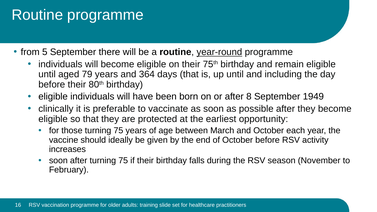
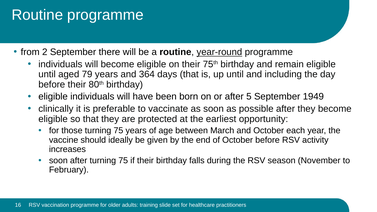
5: 5 -> 2
8: 8 -> 5
